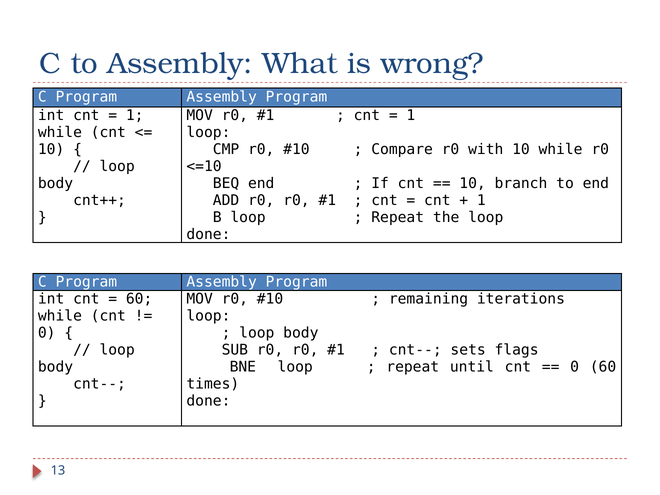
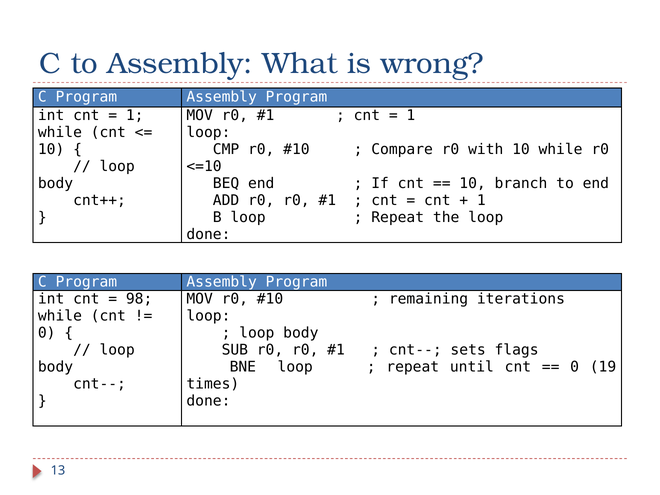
60 at (139, 299): 60 -> 98
0 60: 60 -> 19
